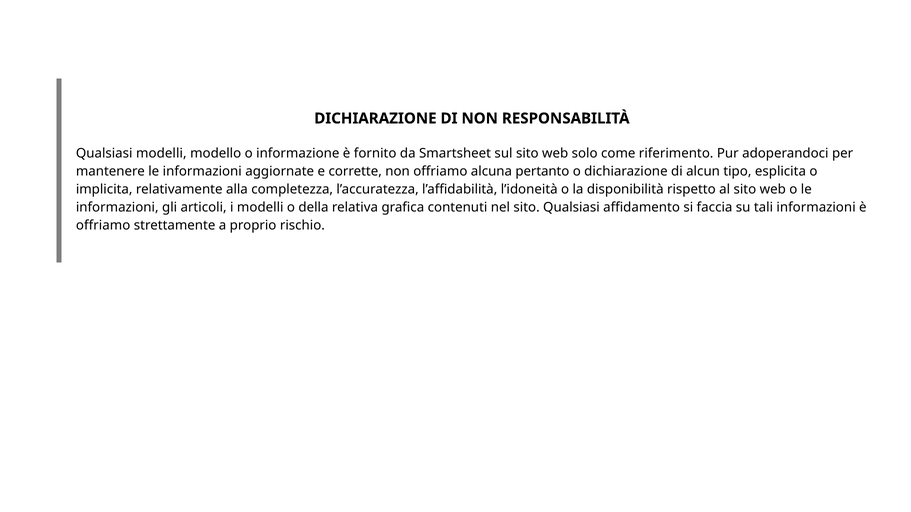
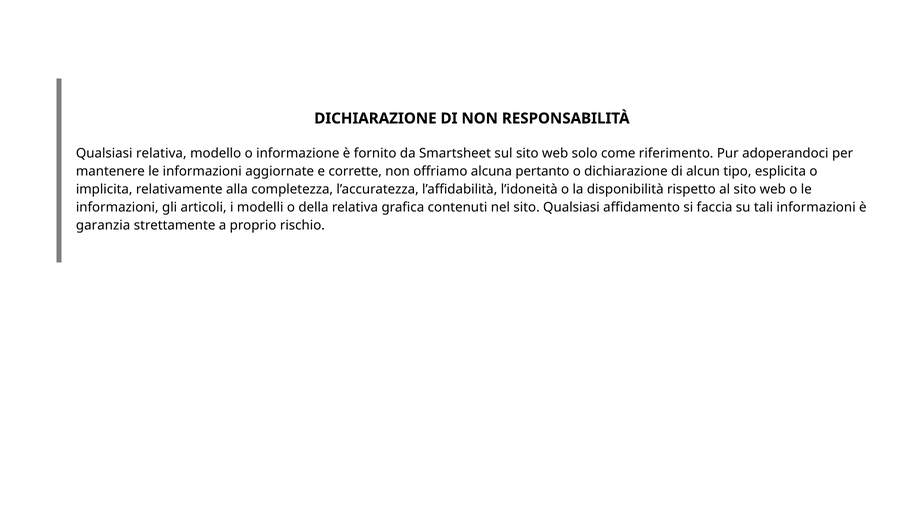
Qualsiasi modelli: modelli -> relativa
offriamo at (103, 226): offriamo -> garanzia
